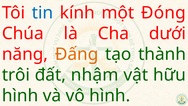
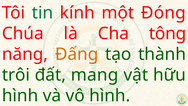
tin colour: blue -> green
dưới: dưới -> tông
nhậm: nhậm -> mang
